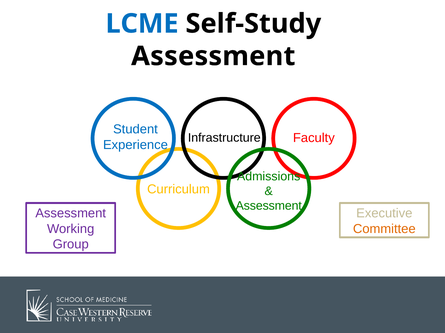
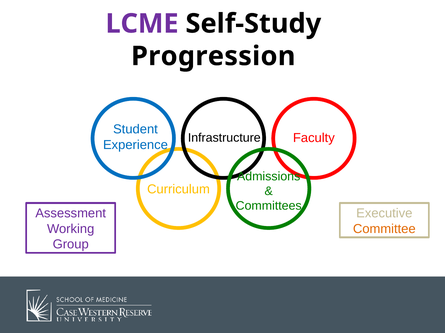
LCME colour: blue -> purple
Assessment at (213, 56): Assessment -> Progression
Assessment at (269, 206): Assessment -> Committees
